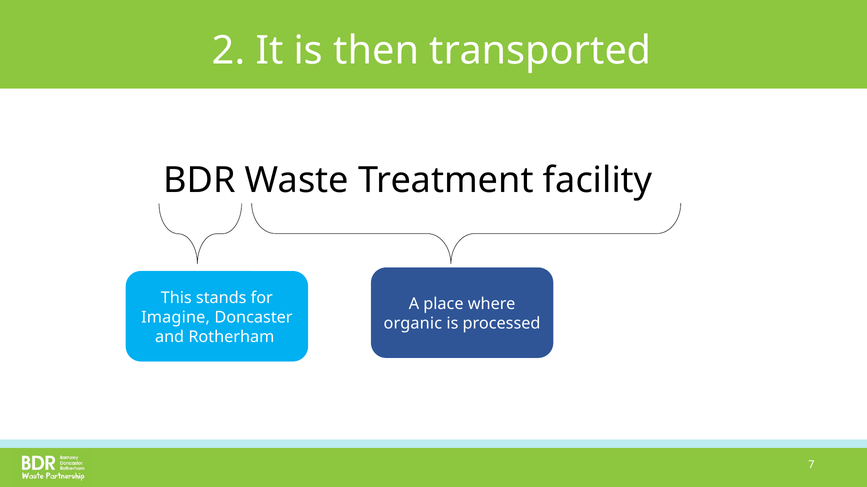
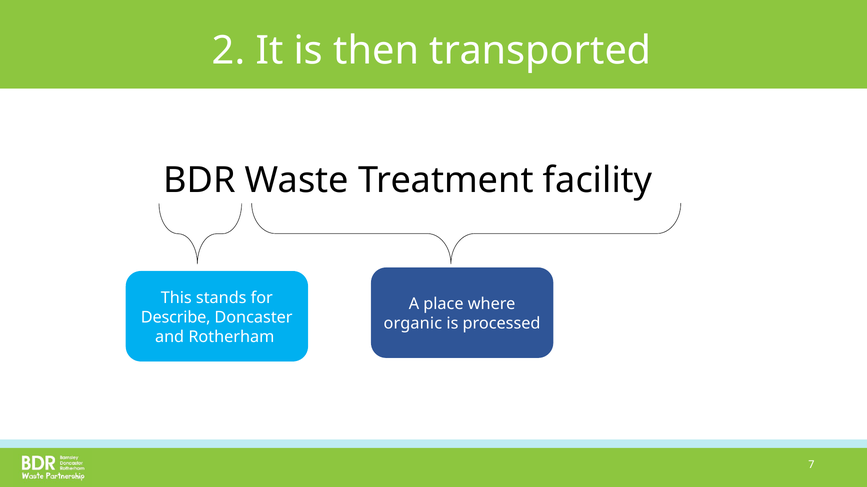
Imagine: Imagine -> Describe
